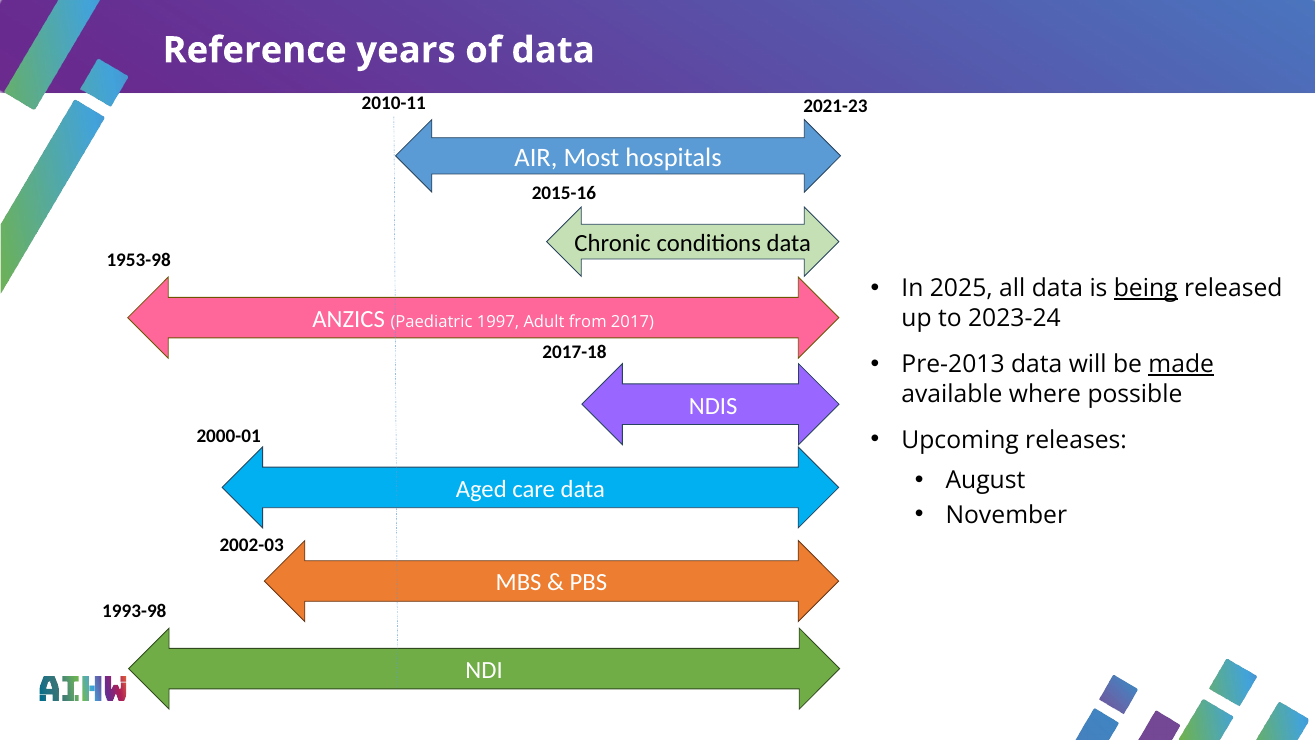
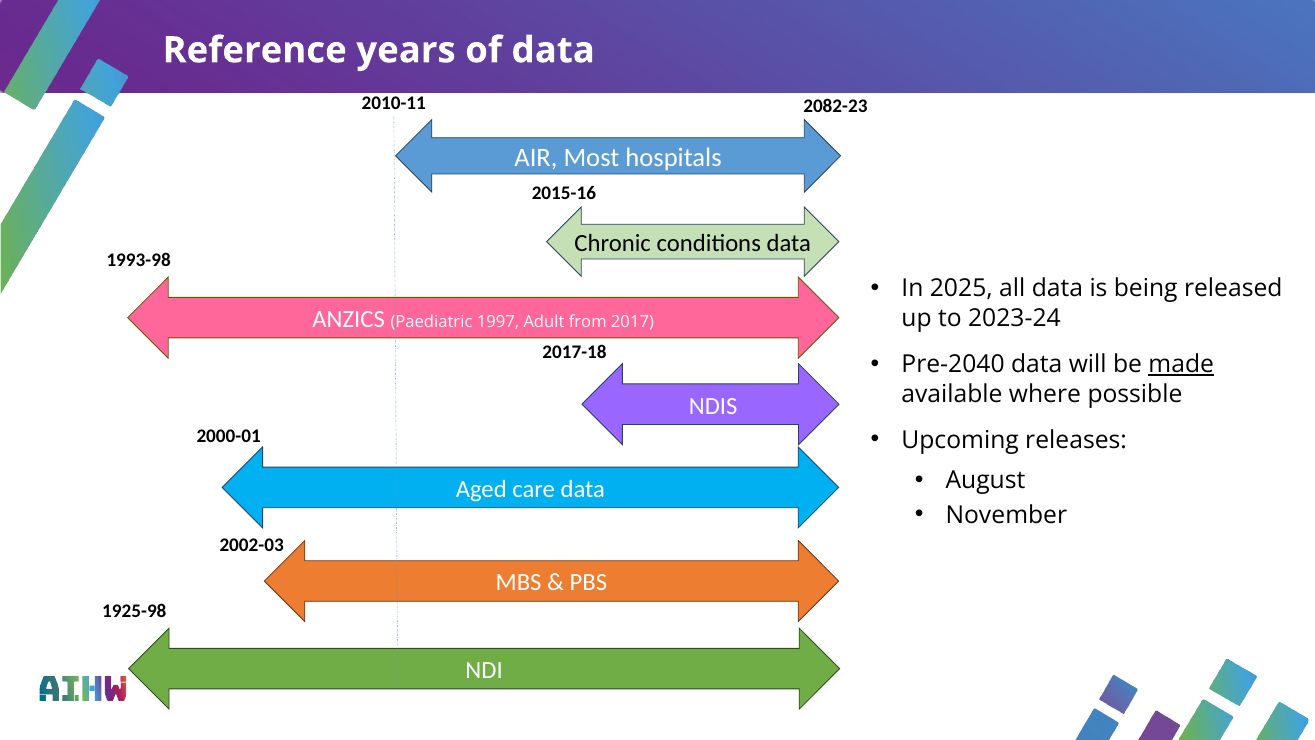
2021-23: 2021-23 -> 2082-23
1953-98: 1953-98 -> 1993-98
being underline: present -> none
Pre-2013: Pre-2013 -> Pre-2040
1993-98: 1993-98 -> 1925-98
